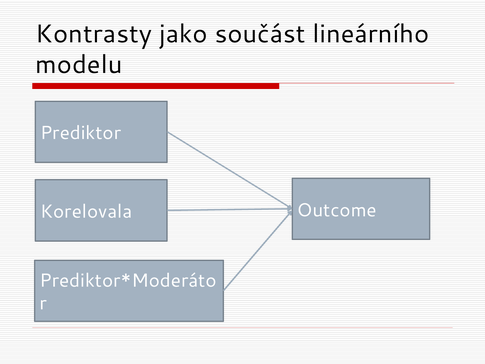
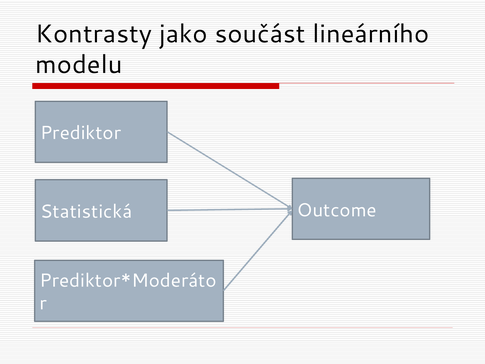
Korelovala: Korelovala -> Statistická
